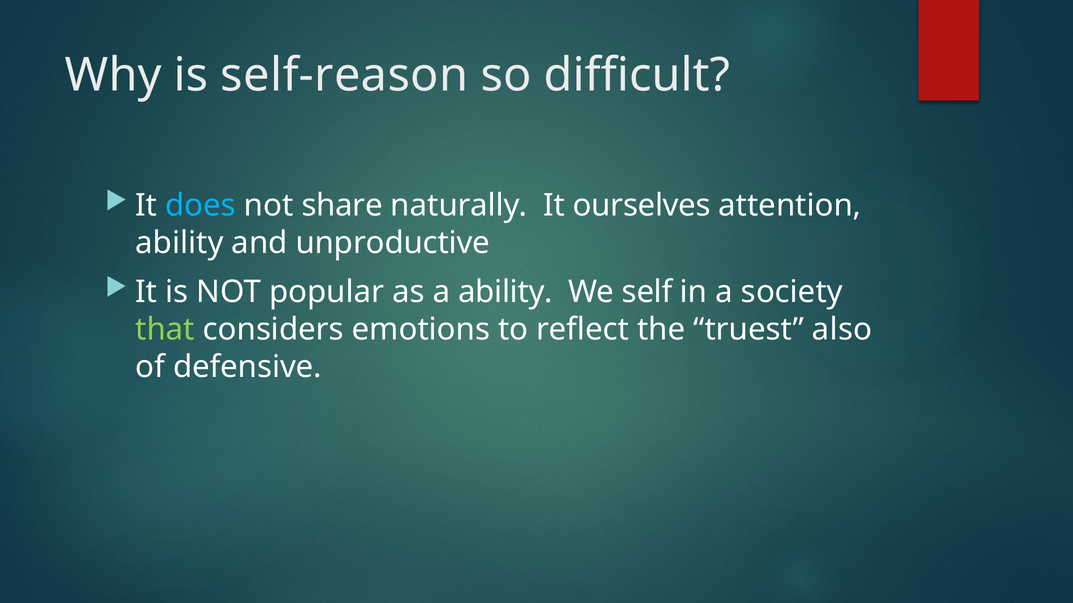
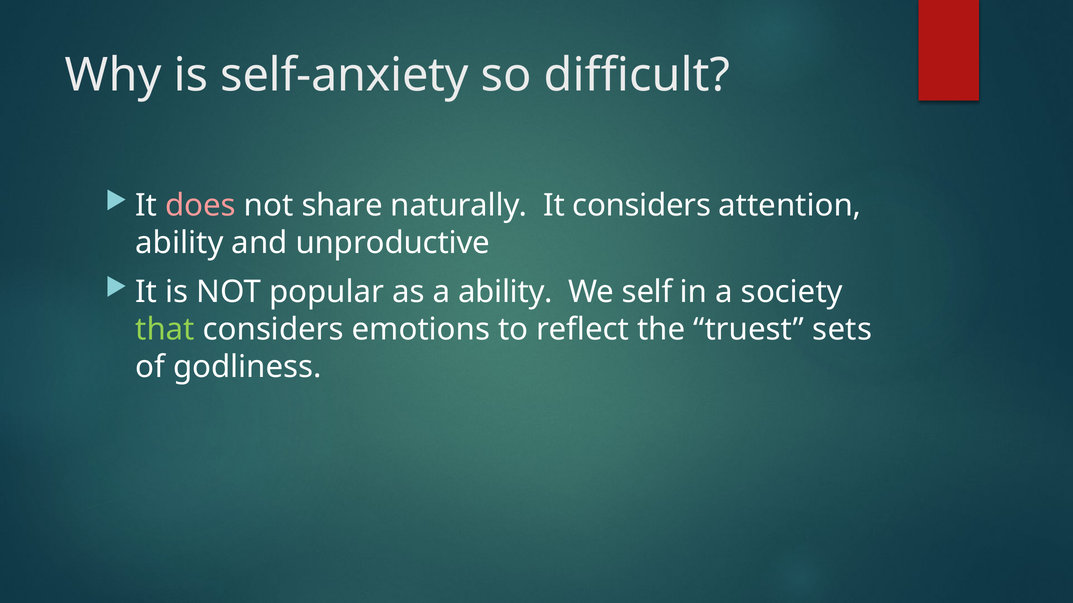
self-reason: self-reason -> self-anxiety
does colour: light blue -> pink
It ourselves: ourselves -> considers
also: also -> sets
defensive: defensive -> godliness
